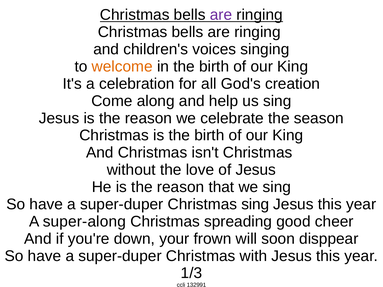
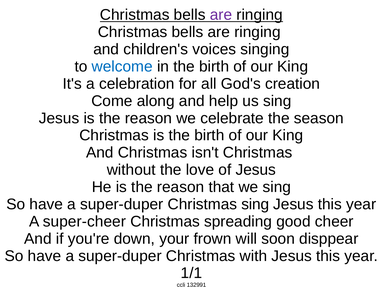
welcome colour: orange -> blue
super-along: super-along -> super-cheer
1/3: 1/3 -> 1/1
